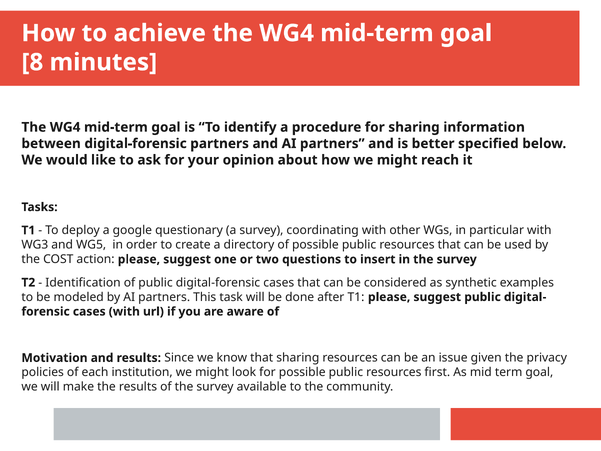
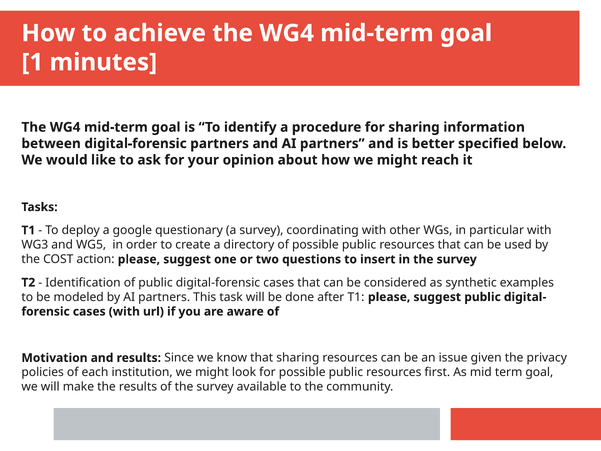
8: 8 -> 1
